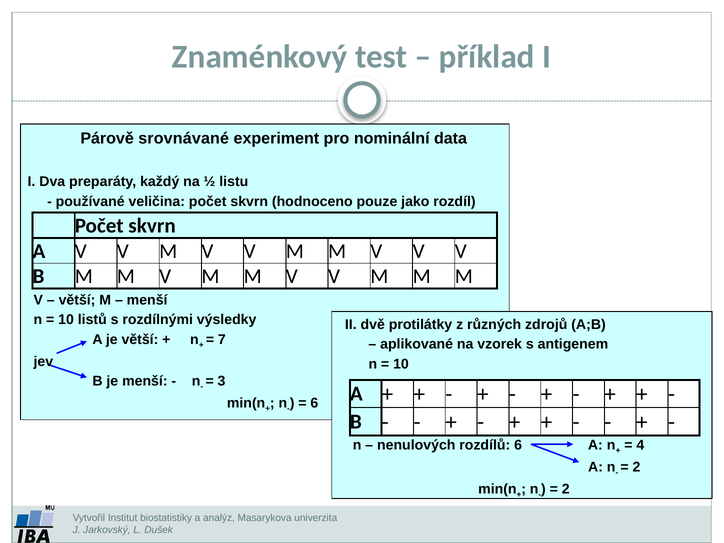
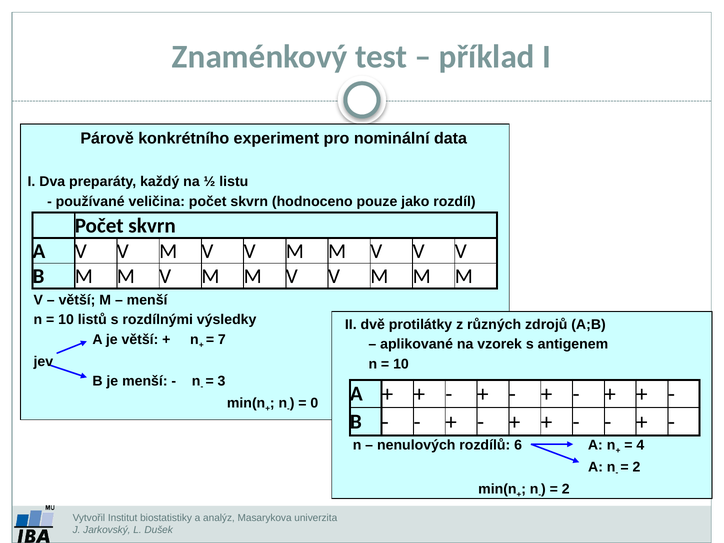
srovnávané: srovnávané -> konkrétního
6 at (314, 403): 6 -> 0
